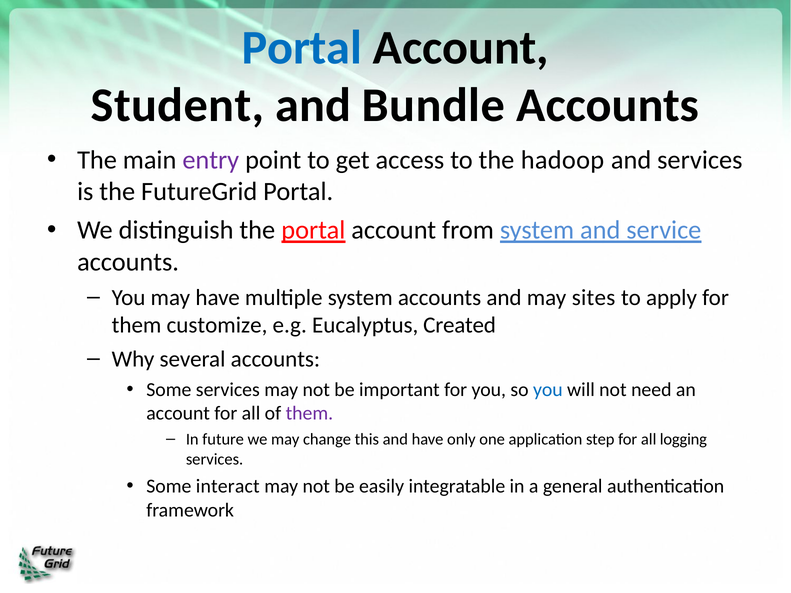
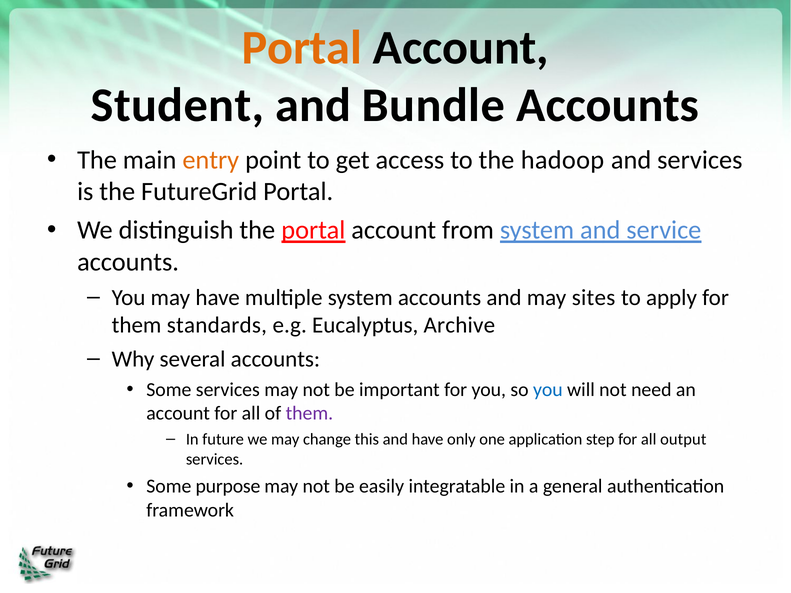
Portal at (302, 48) colour: blue -> orange
entry colour: purple -> orange
customize: customize -> standards
Created: Created -> Archive
logging: logging -> output
interact: interact -> purpose
